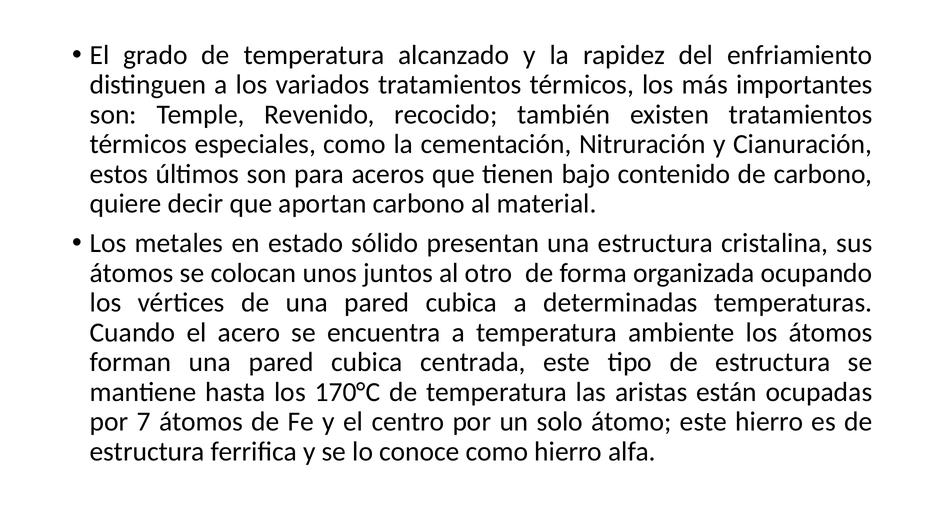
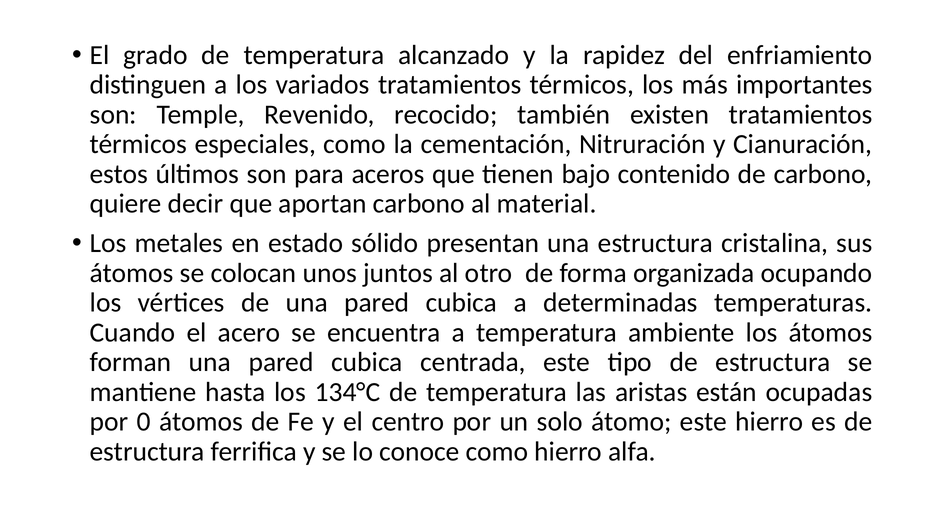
170°C: 170°C -> 134°C
7: 7 -> 0
